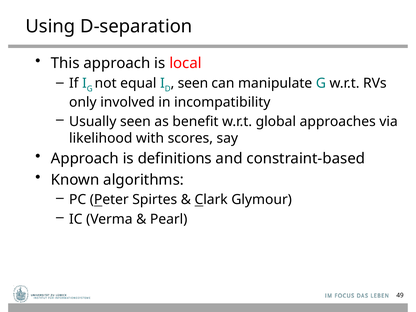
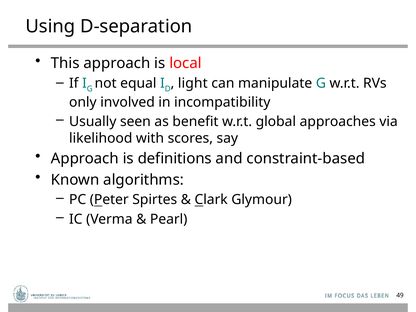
seen at (193, 83): seen -> light
